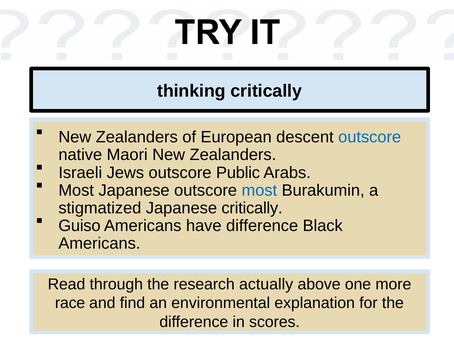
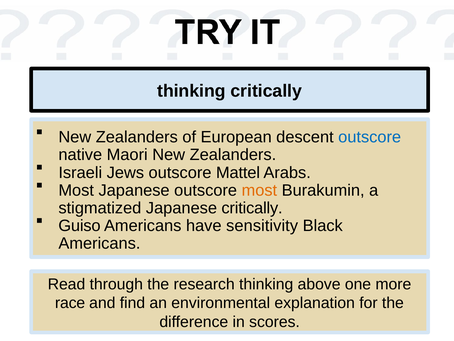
Public: Public -> Mattel
most at (259, 190) colour: blue -> orange
have difference: difference -> sensitivity
research actually: actually -> thinking
